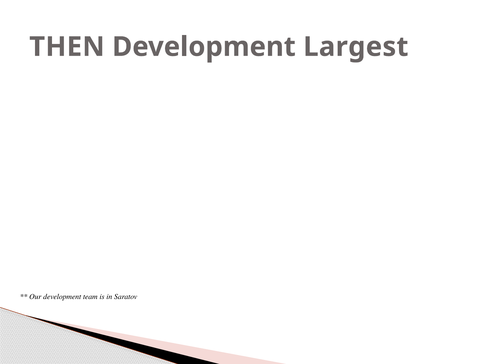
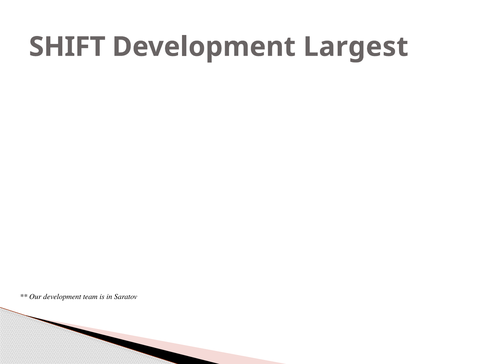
THEN: THEN -> SHIFT
